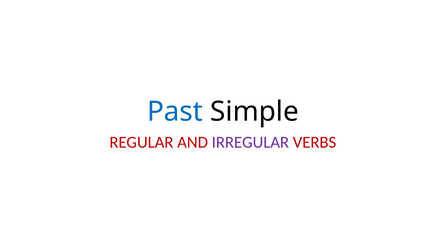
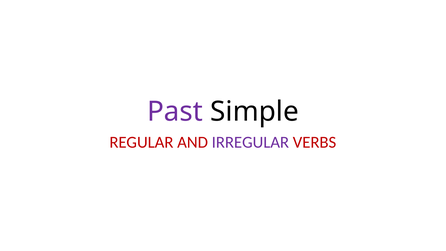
Past colour: blue -> purple
